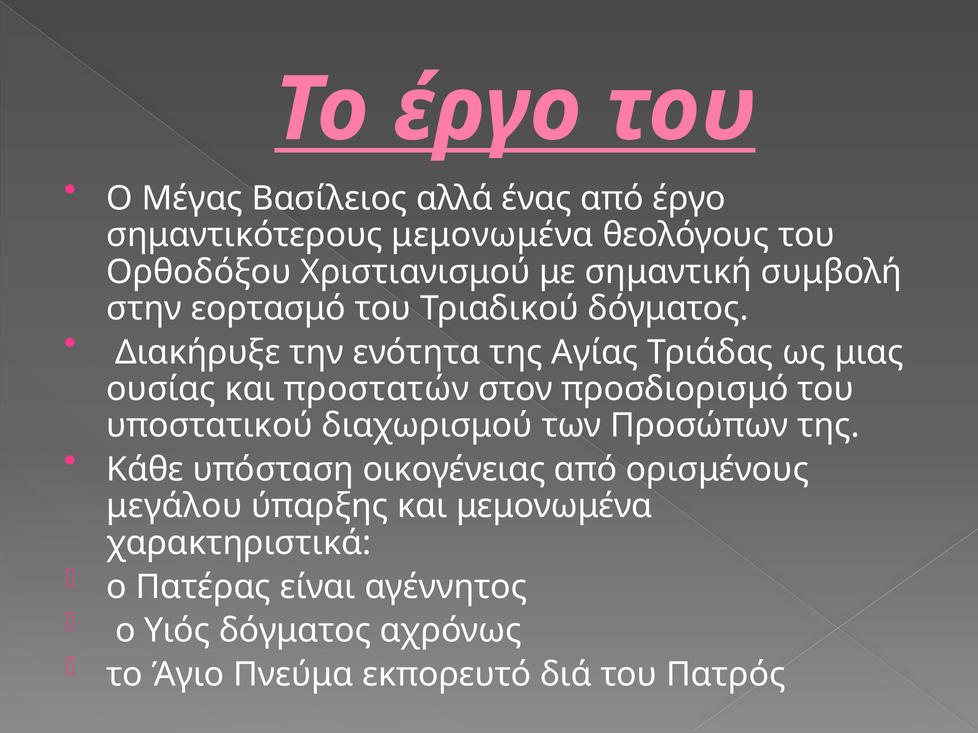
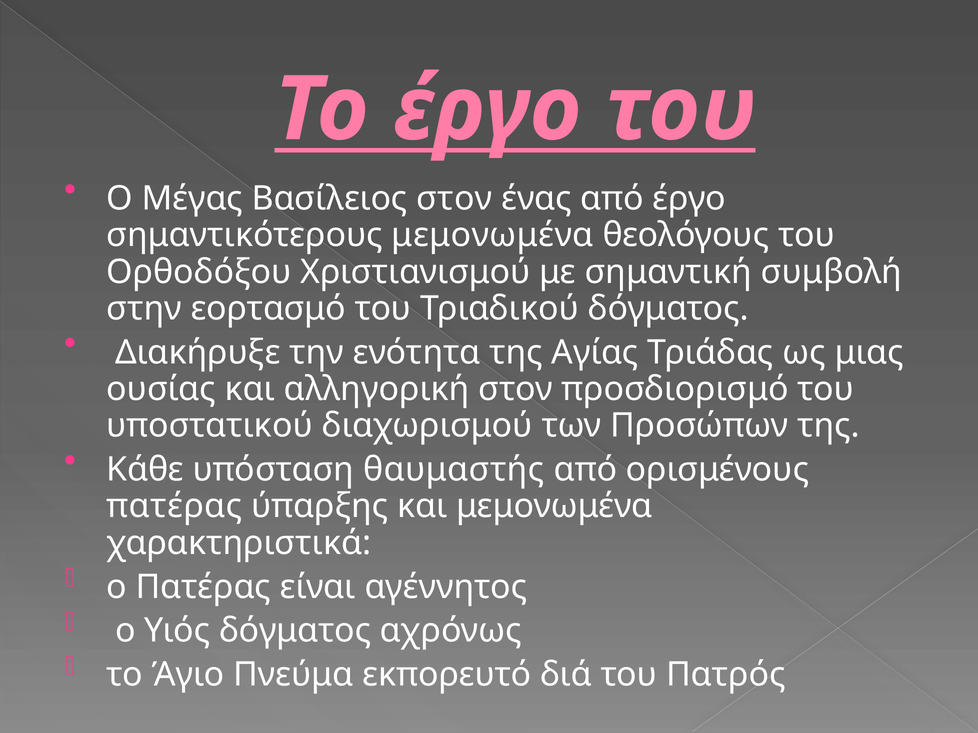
Βασίλειος αλλά: αλλά -> στον
προστατών: προστατών -> αλληγορική
οικογένειας: οικογένειας -> θαυμαστής
μεγάλου at (174, 507): μεγάλου -> πατέρας
